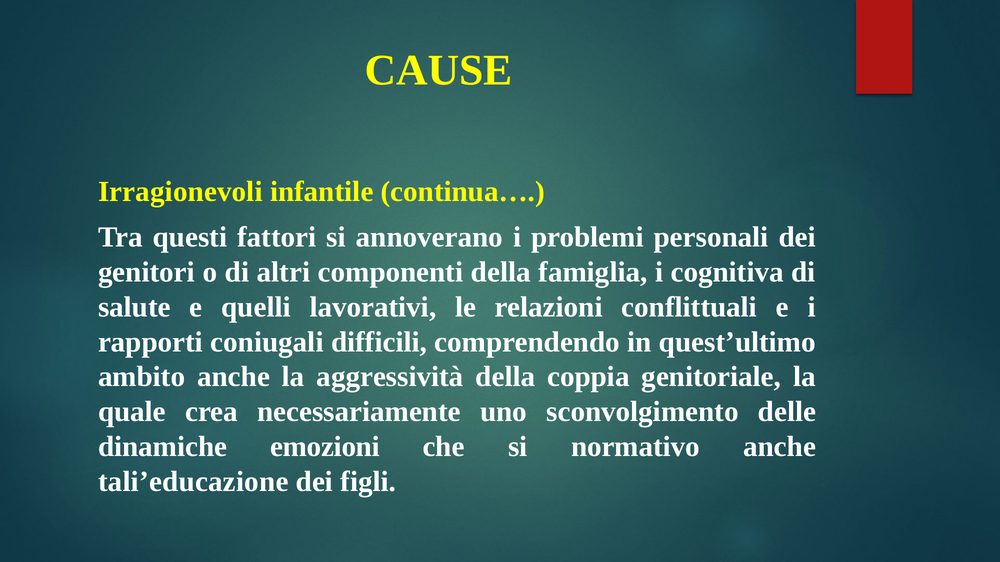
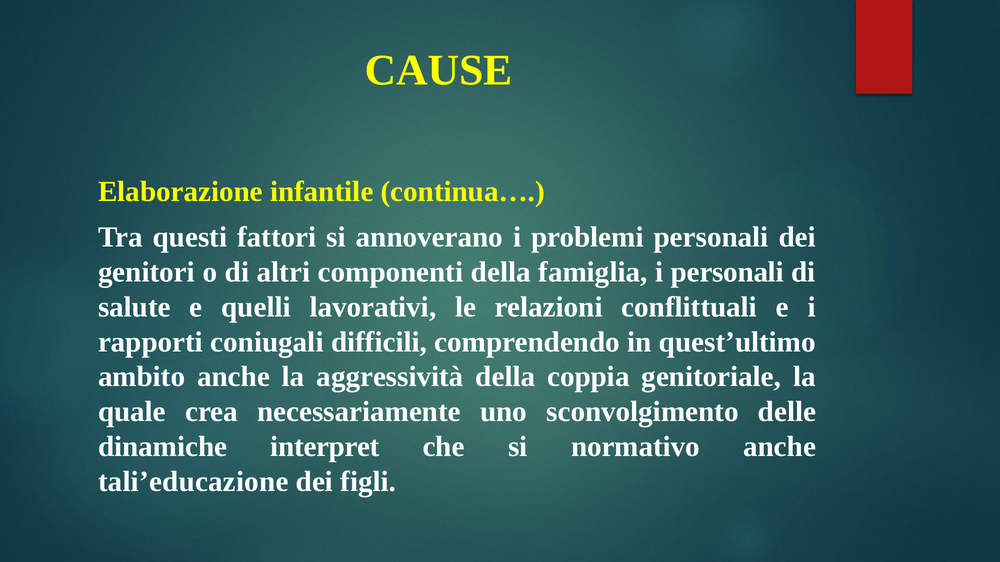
Irragionevoli: Irragionevoli -> Elaborazione
i cognitiva: cognitiva -> personali
emozioni: emozioni -> interpret
